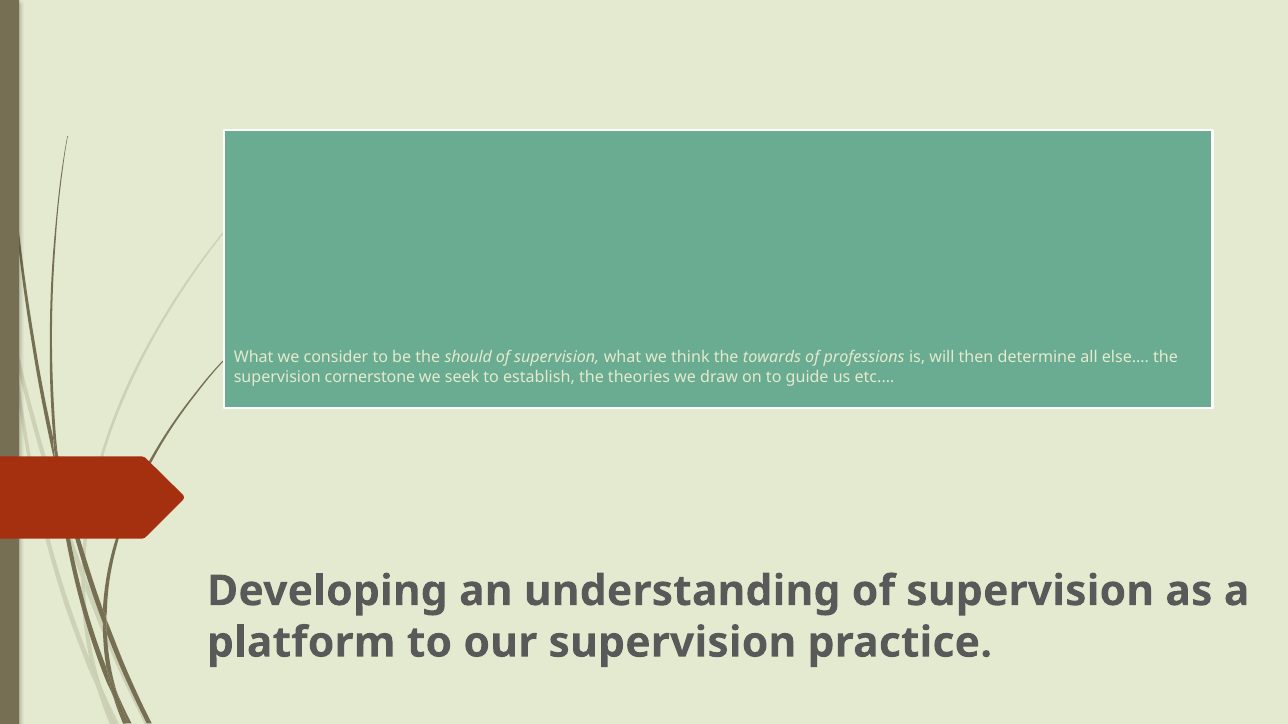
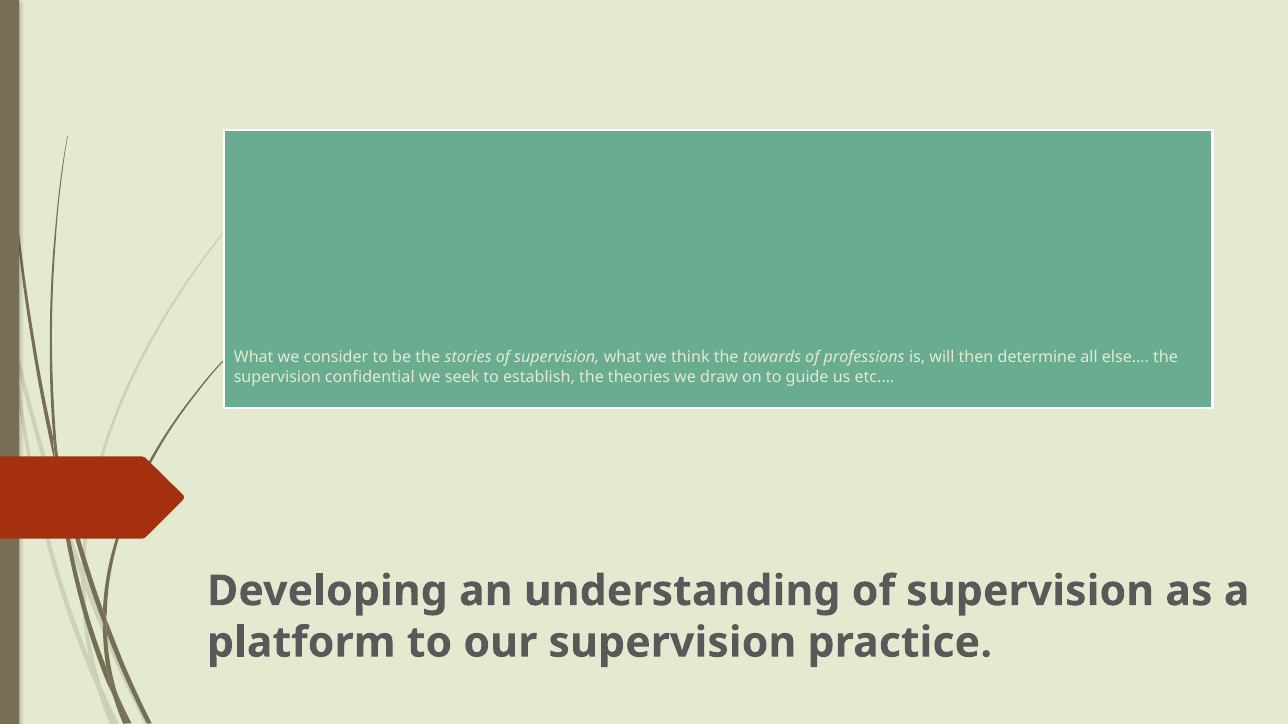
should: should -> stories
cornerstone: cornerstone -> confidential
